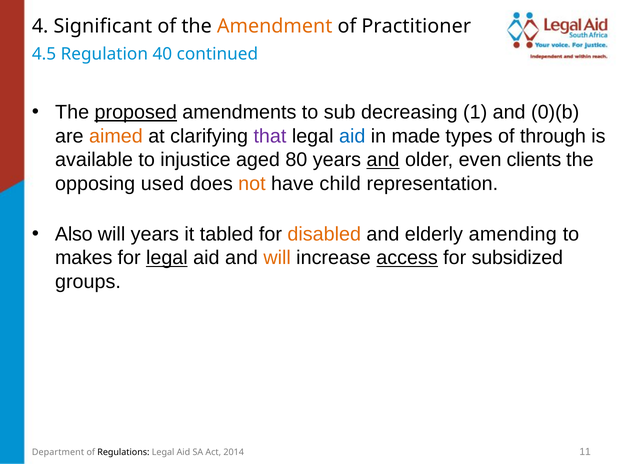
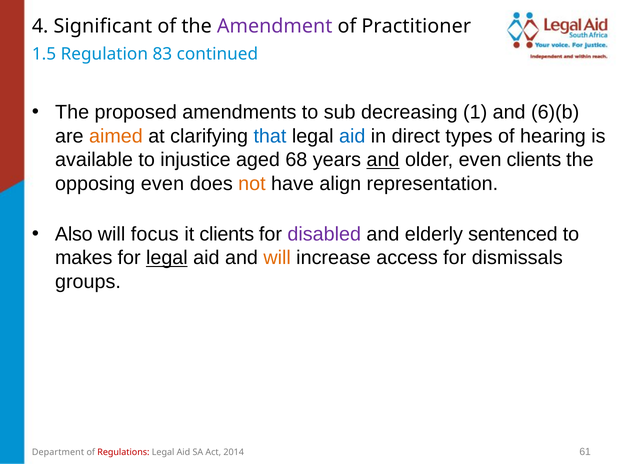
Amendment colour: orange -> purple
4.5: 4.5 -> 1.5
40: 40 -> 83
proposed underline: present -> none
0)(b: 0)(b -> 6)(b
that colour: purple -> blue
made: made -> direct
through: through -> hearing
80: 80 -> 68
opposing used: used -> even
child: child -> align
will years: years -> focus
it tabled: tabled -> clients
disabled colour: orange -> purple
amending: amending -> sentenced
access underline: present -> none
subsidized: subsidized -> dismissals
Regulations colour: black -> red
11: 11 -> 61
